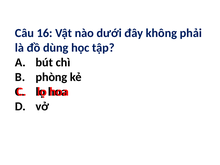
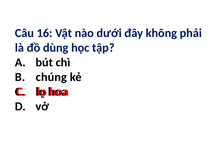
phòng: phòng -> chúng
